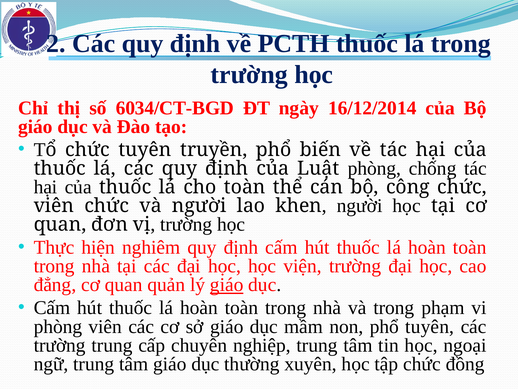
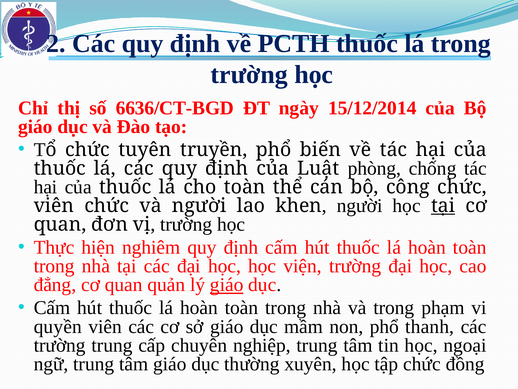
6034/CT-BGD: 6034/CT-BGD -> 6636/CT-BGD
16/12/2014: 16/12/2014 -> 15/12/2014
tại at (443, 206) underline: none -> present
phòng at (58, 326): phòng -> quyền
phổ tuyên: tuyên -> thanh
